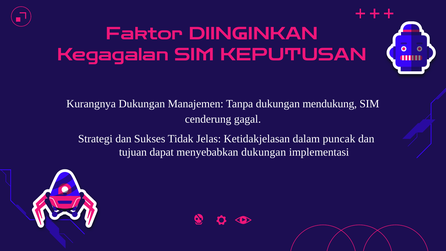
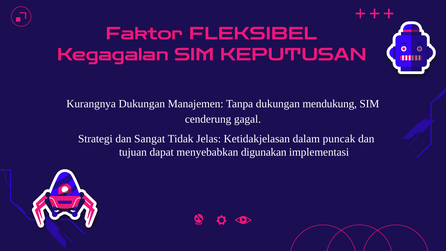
DIINGINKAN: DIINGINKAN -> FLEKSIBEL
Sukses: Sukses -> Sangat
menyebabkan dukungan: dukungan -> digunakan
